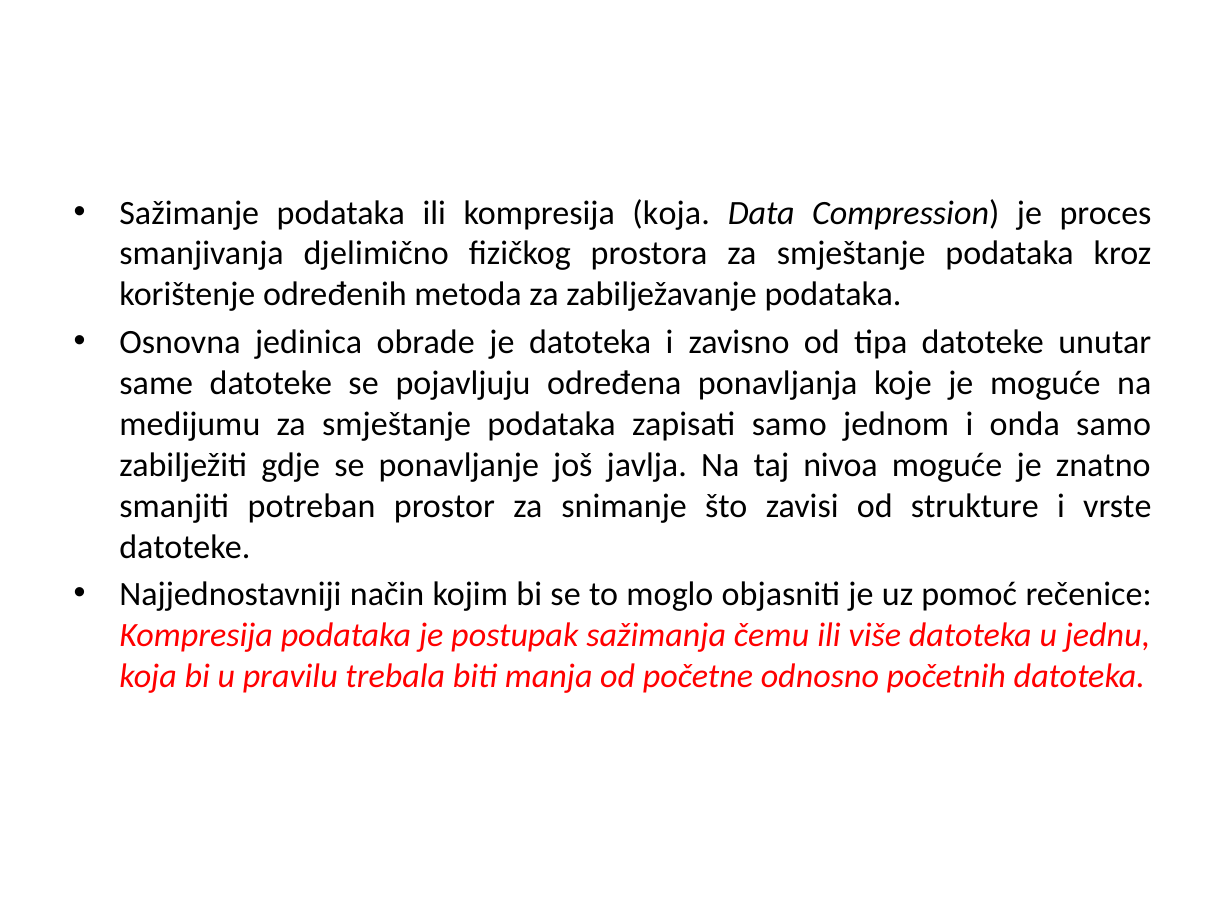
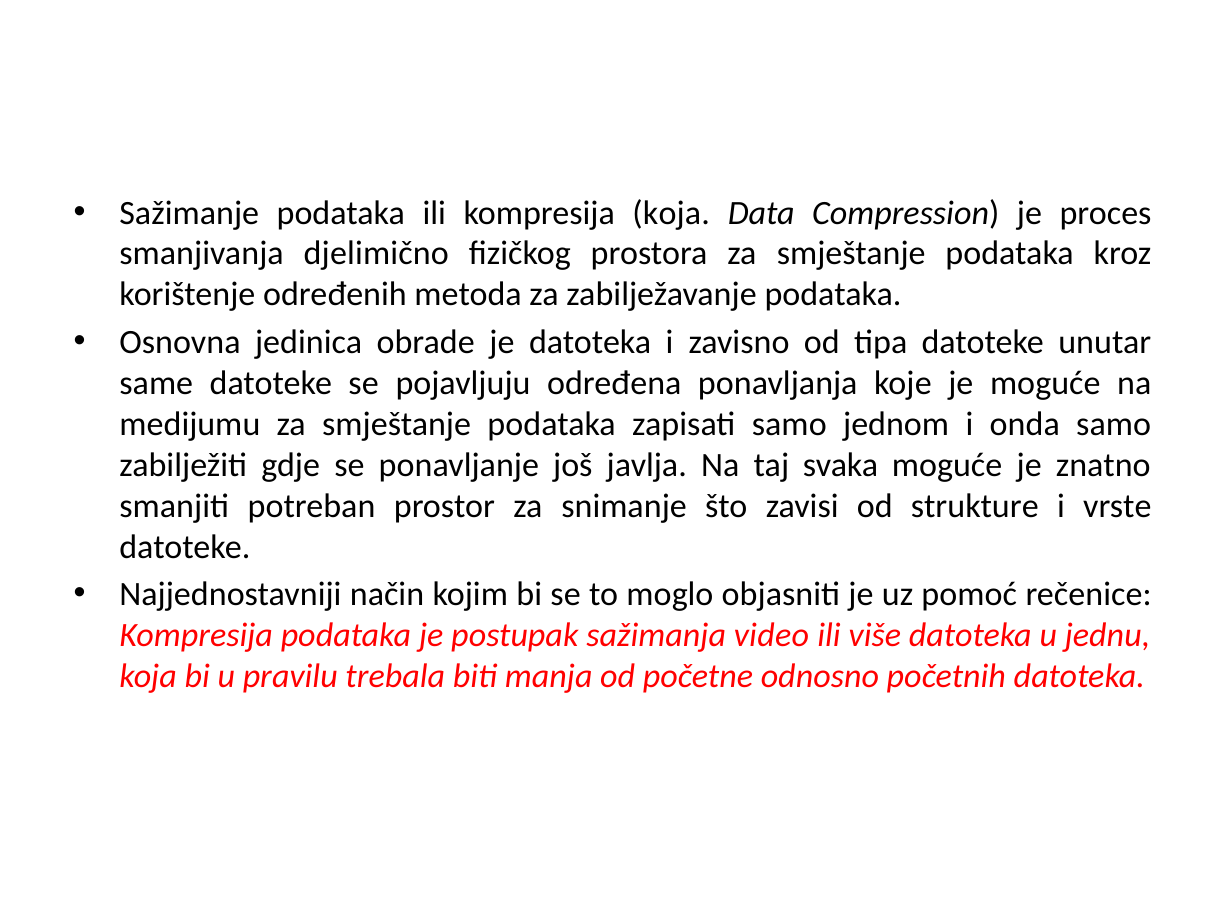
nivoa: nivoa -> svaka
čemu: čemu -> video
